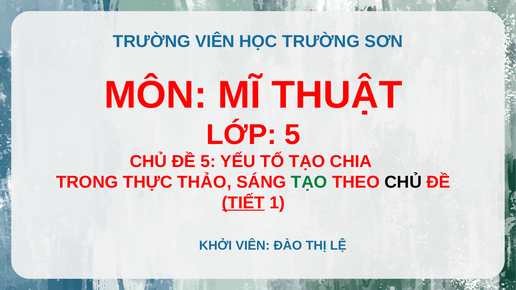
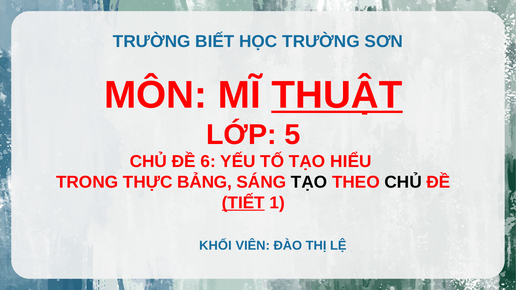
TRƯỜNG VIÊN: VIÊN -> BIẾT
THUẬT underline: none -> present
ĐỀ 5: 5 -> 6
CHIA: CHIA -> HIỂU
THẢO: THẢO -> BẢNG
TẠO at (309, 182) colour: green -> black
KHỞI: KHỞI -> KHỐI
